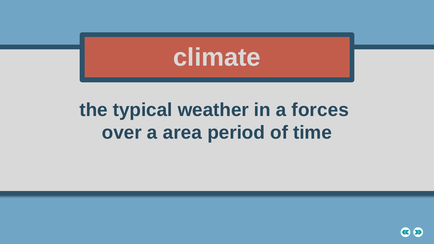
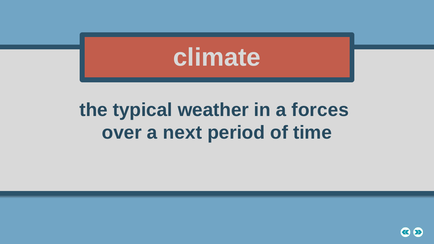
area: area -> next
